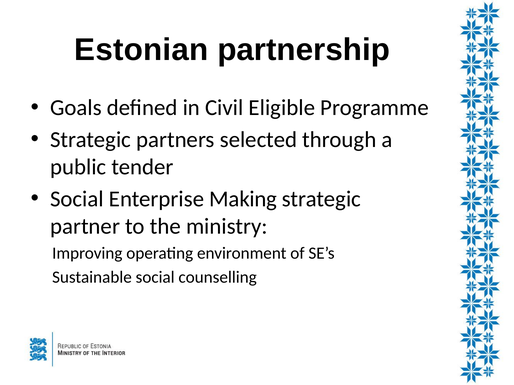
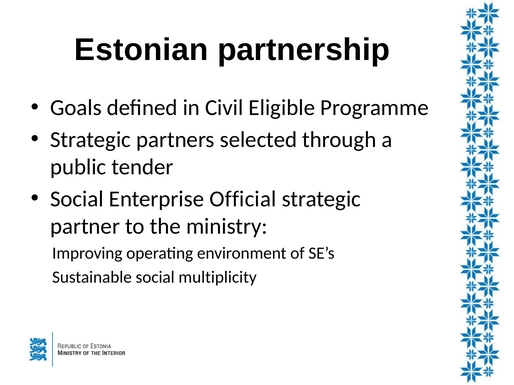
Making: Making -> Official
counselling: counselling -> multiplicity
